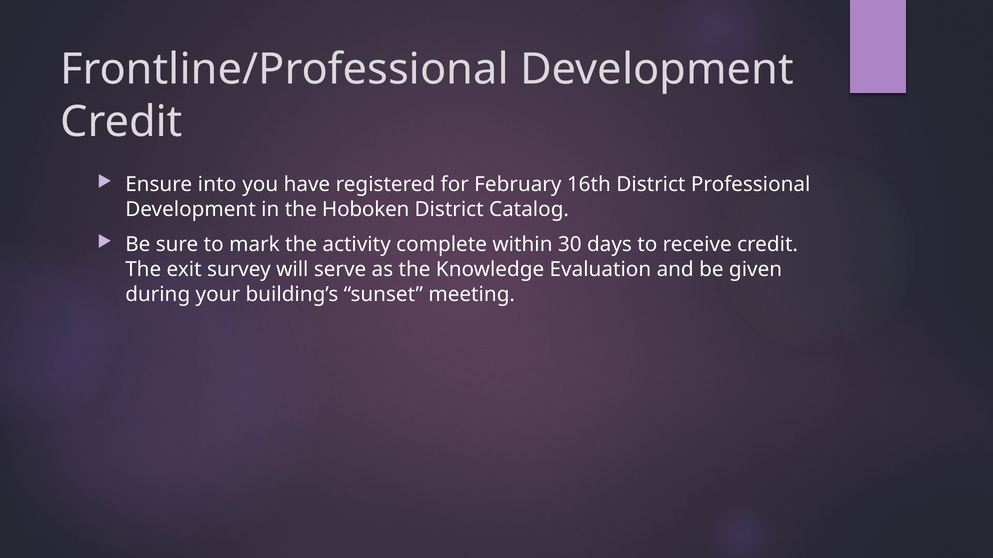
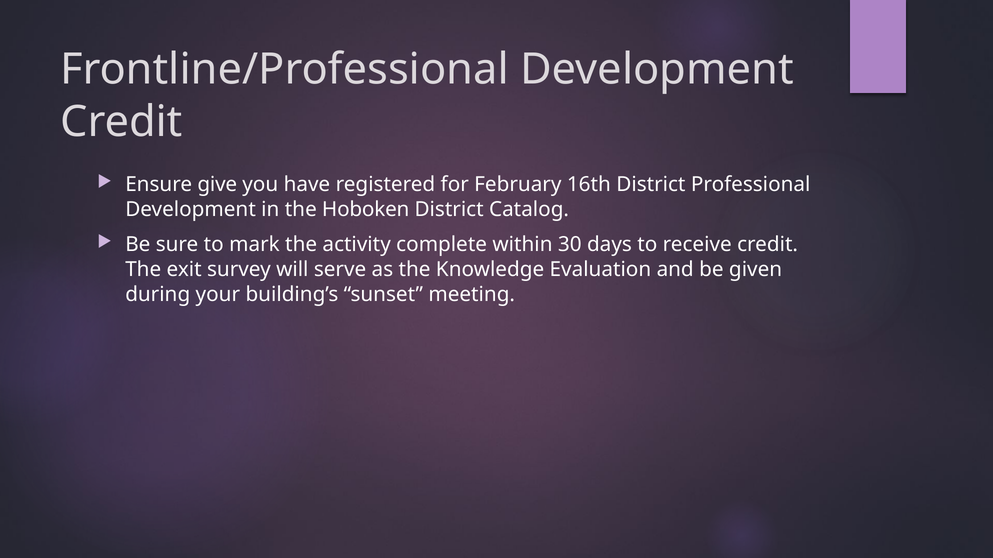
into: into -> give
